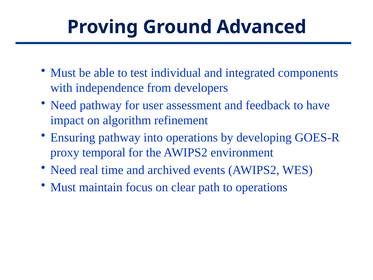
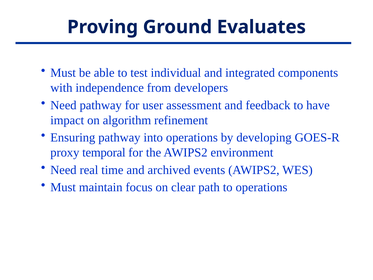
Advanced: Advanced -> Evaluates
